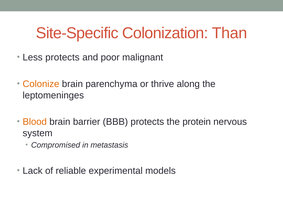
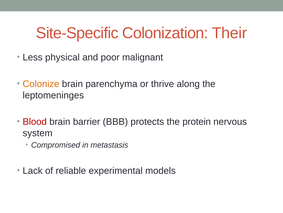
Than: Than -> Their
Less protects: protects -> physical
Blood colour: orange -> red
